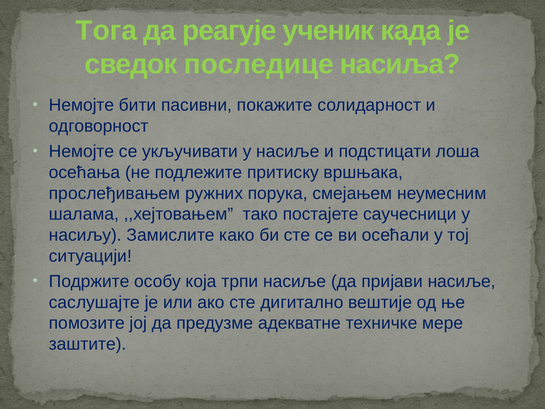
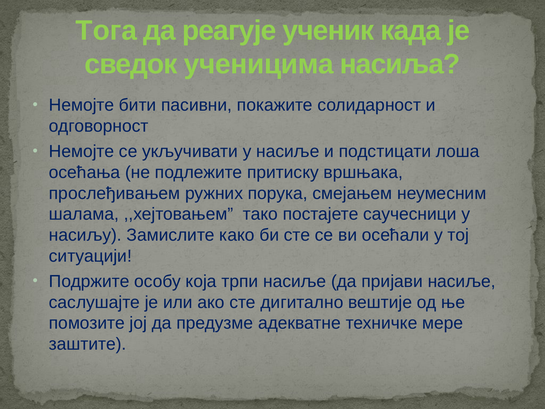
последице: последице -> ученицима
